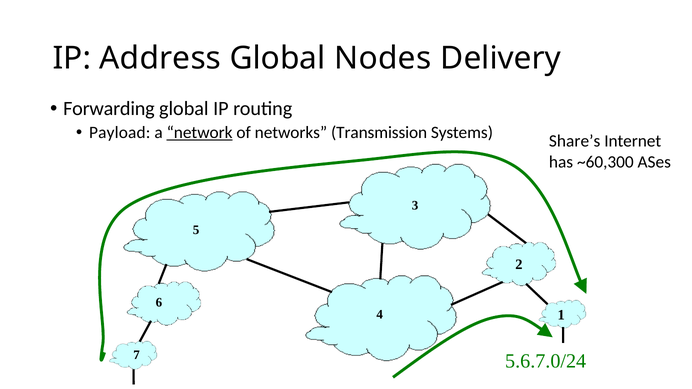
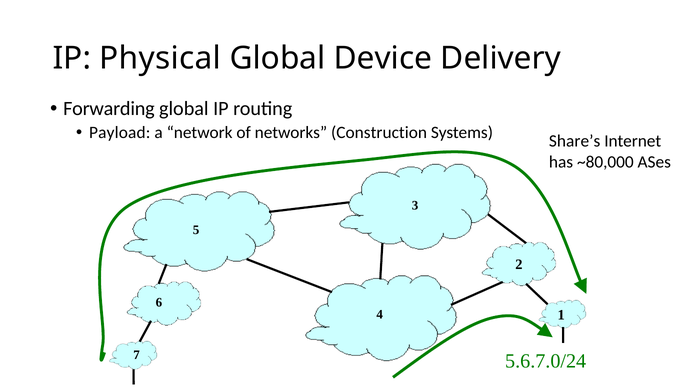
Address: Address -> Physical
Nodes: Nodes -> Device
network underline: present -> none
Transmission: Transmission -> Construction
~60,300: ~60,300 -> ~80,000
